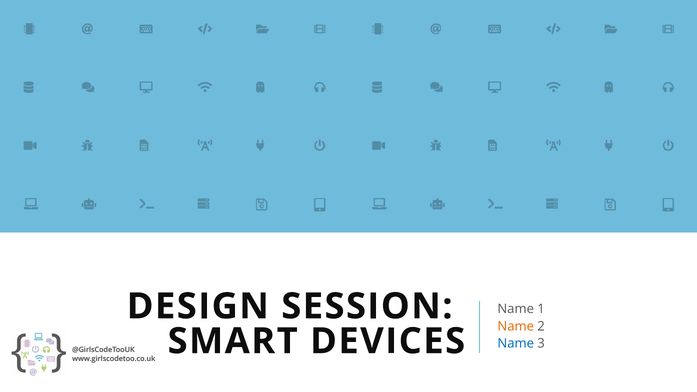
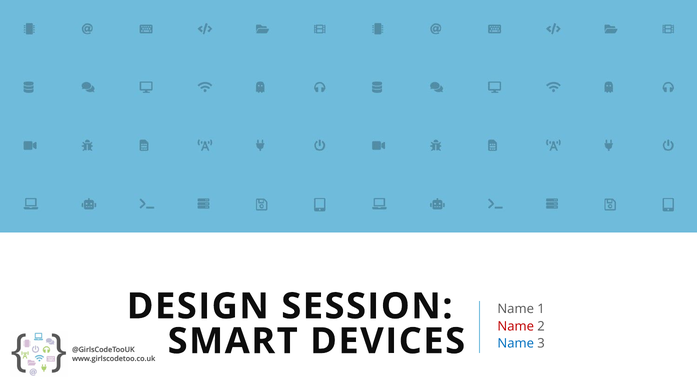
Name at (516, 326) colour: orange -> red
